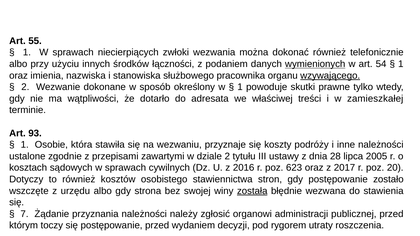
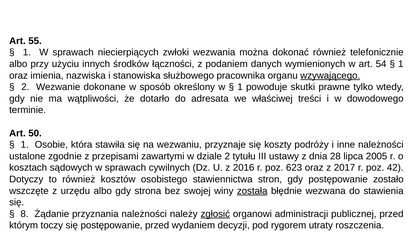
wymienionych underline: present -> none
zamieszkałej: zamieszkałej -> dowodowego
93: 93 -> 50
20: 20 -> 42
7: 7 -> 8
zgłosić underline: none -> present
